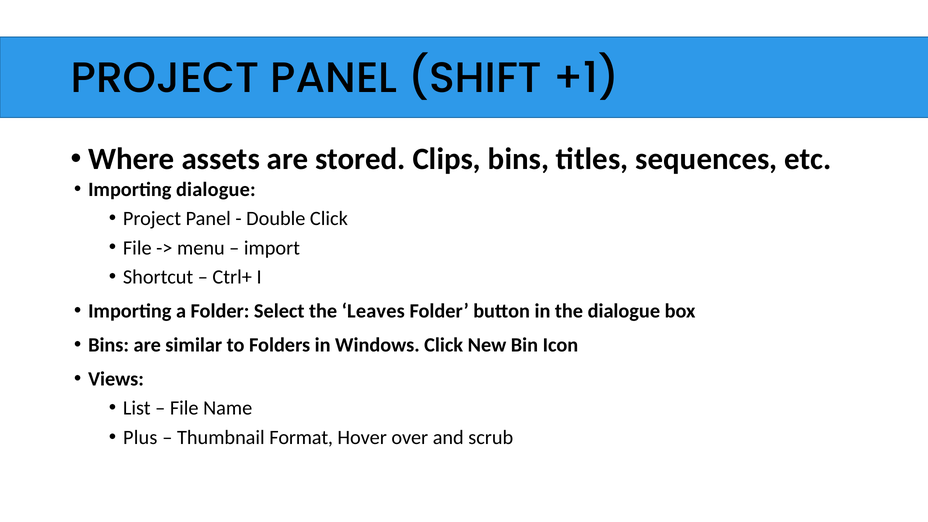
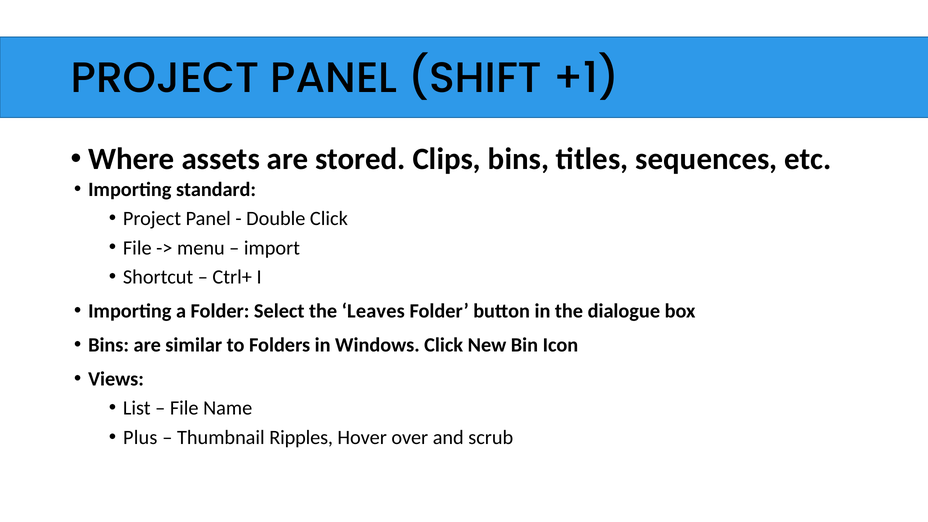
Importing dialogue: dialogue -> standard
Format: Format -> Ripples
